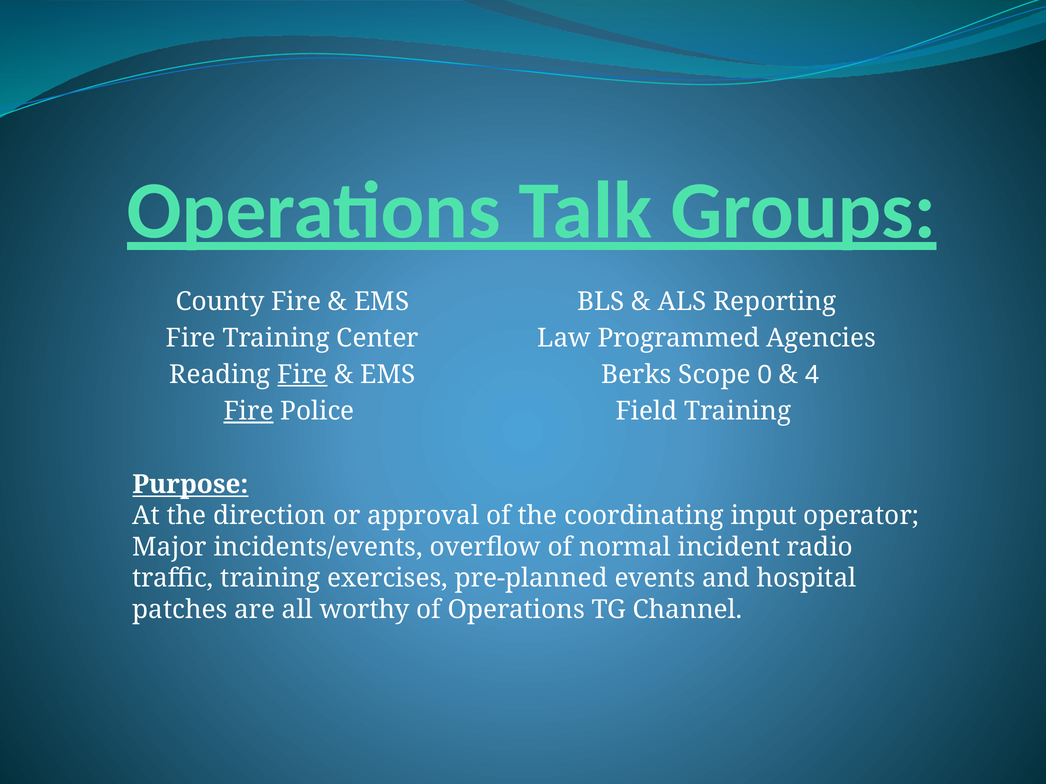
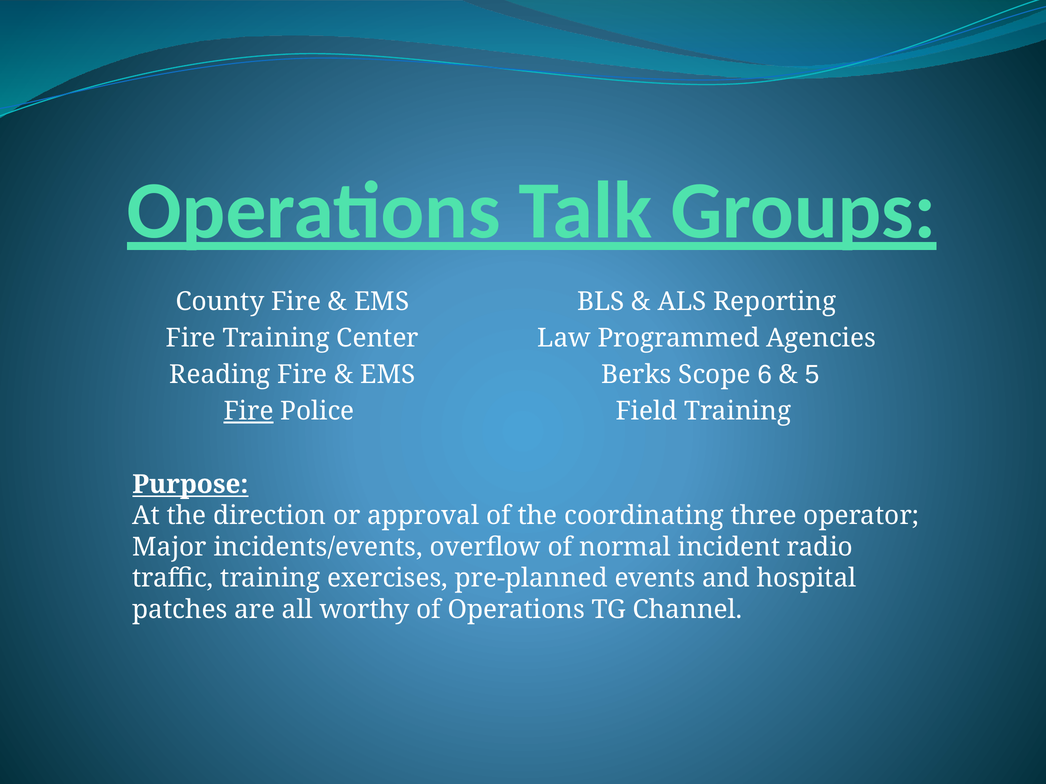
Fire at (302, 375) underline: present -> none
0: 0 -> 6
4: 4 -> 5
input: input -> three
